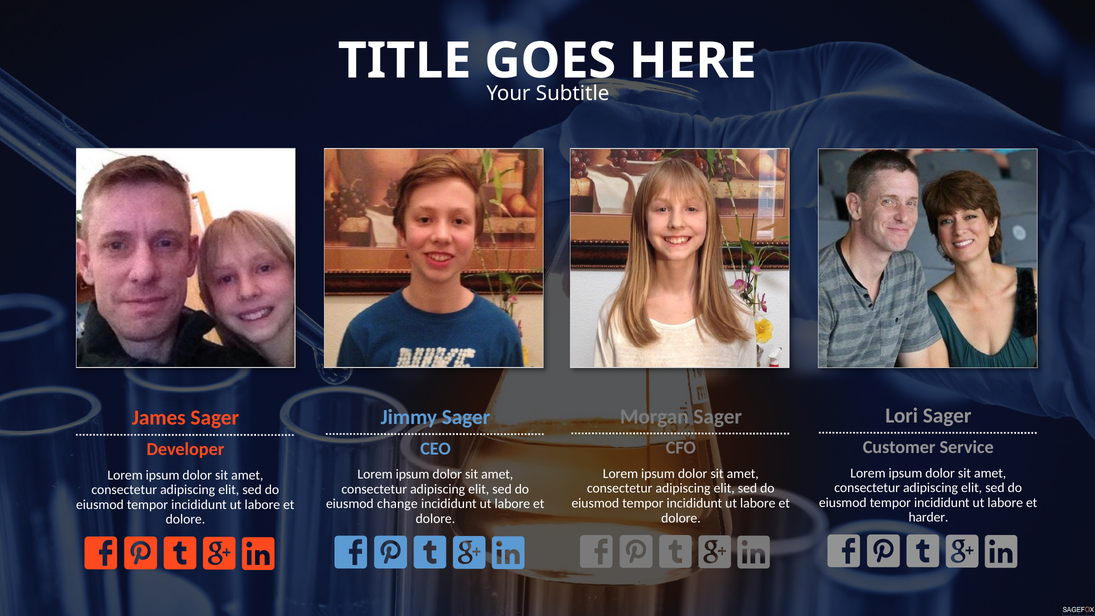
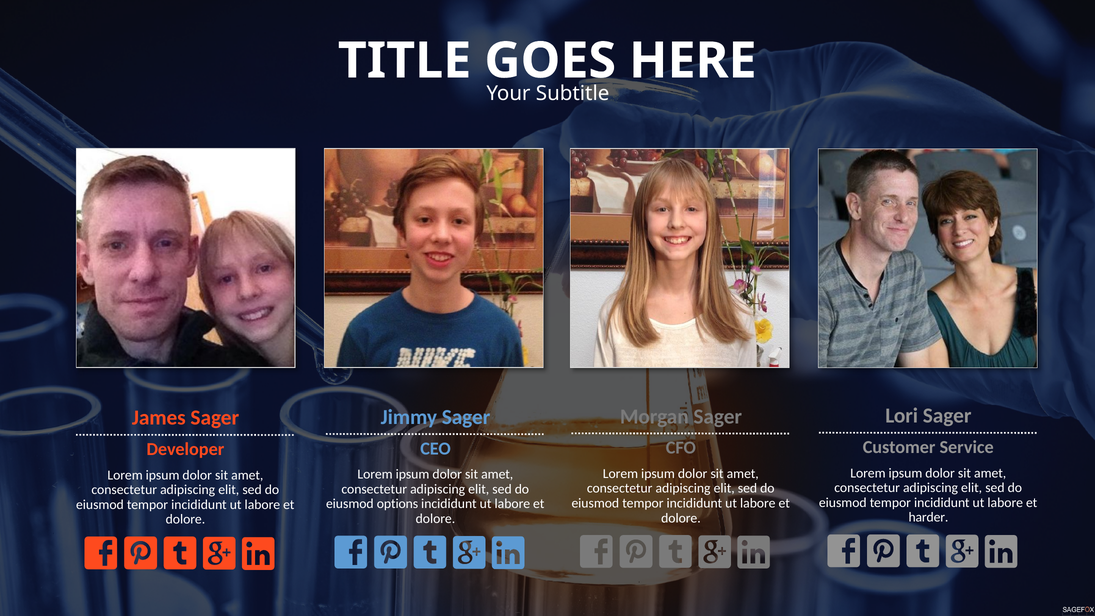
change: change -> options
